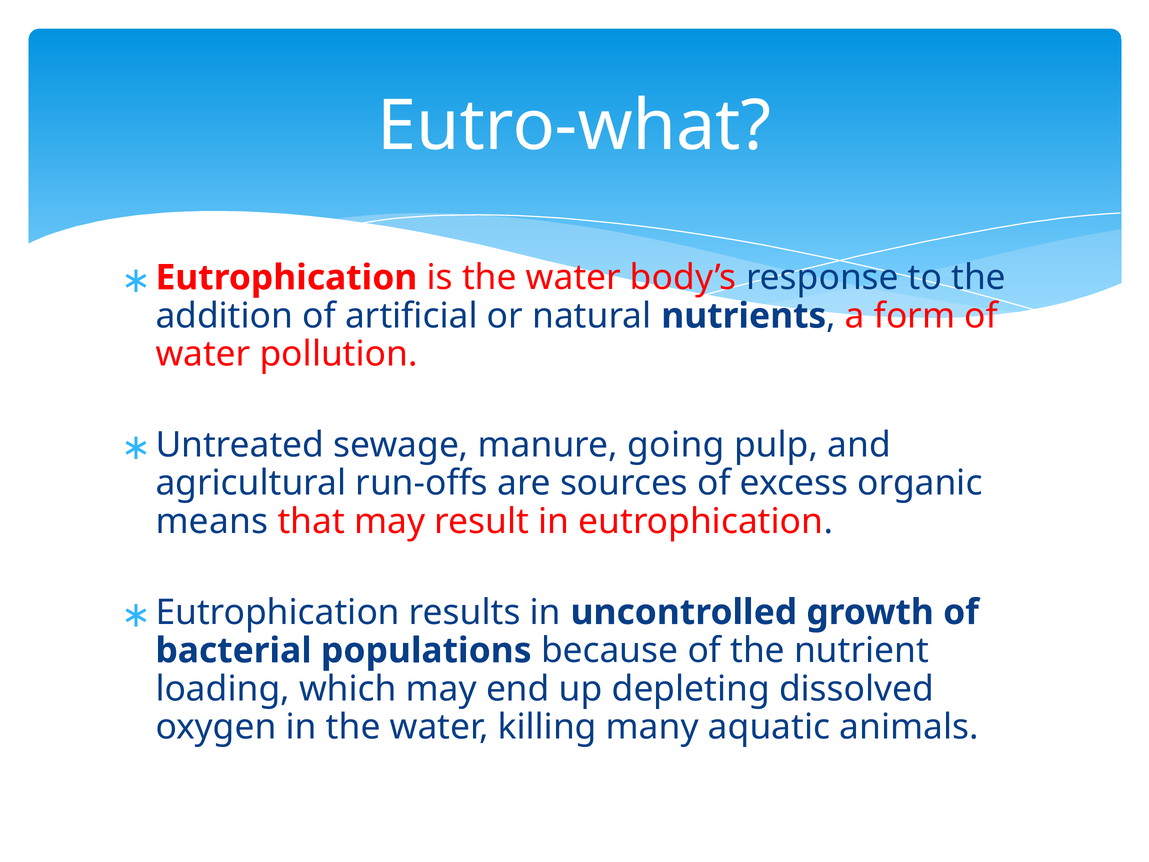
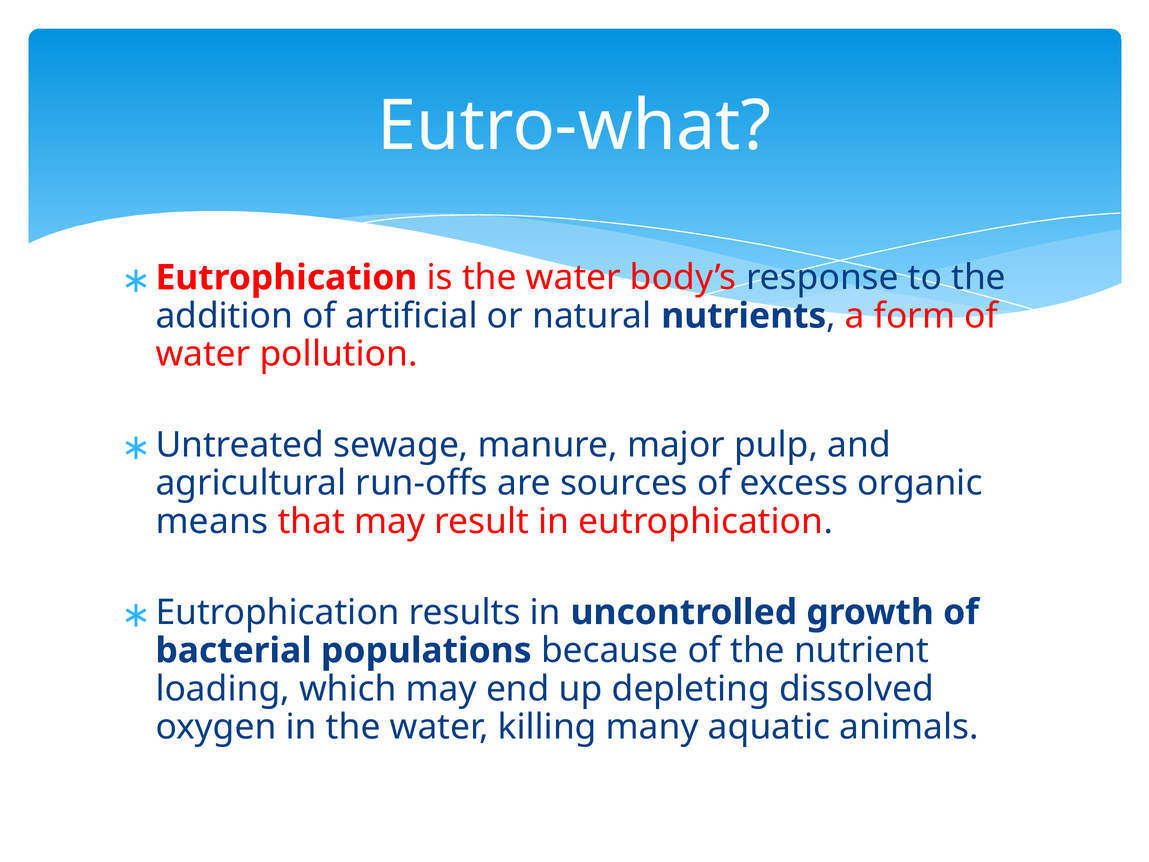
going: going -> major
